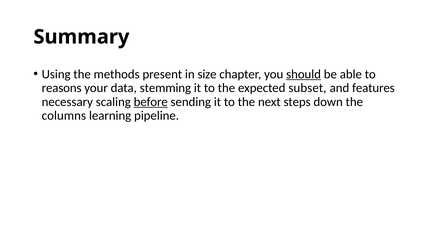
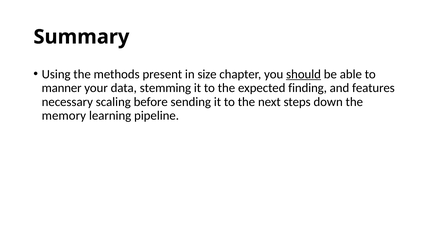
reasons: reasons -> manner
subset: subset -> finding
before underline: present -> none
columns: columns -> memory
